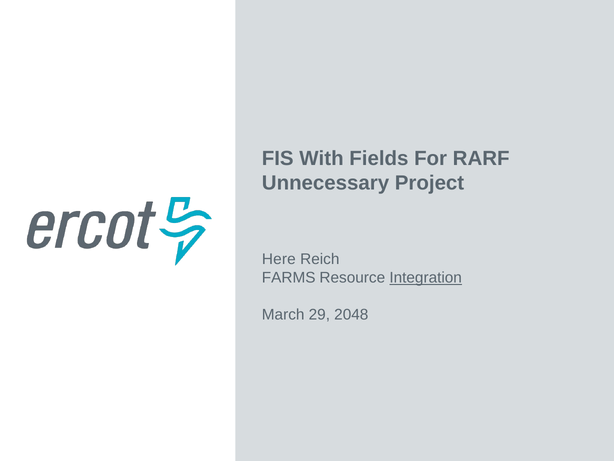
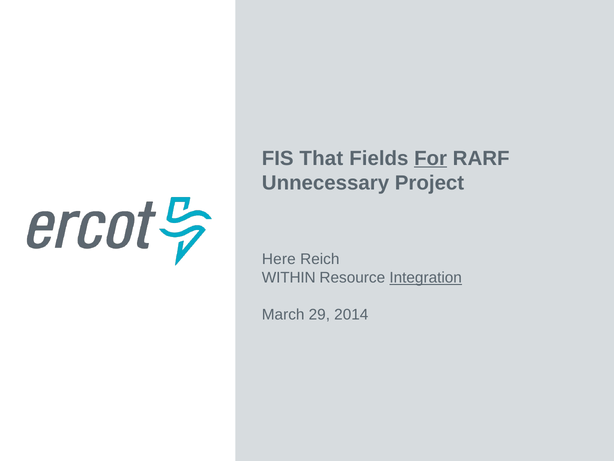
With: With -> That
For underline: none -> present
FARMS: FARMS -> WITHIN
2048: 2048 -> 2014
